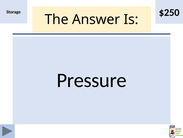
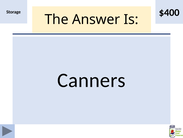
$250: $250 -> $400
Pressure: Pressure -> Canners
